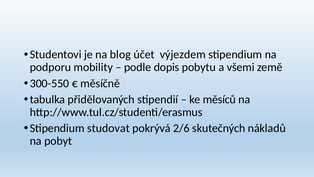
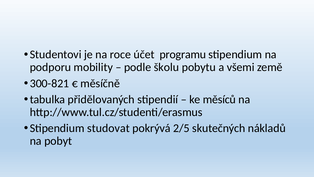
blog: blog -> roce
výjezdem: výjezdem -> programu
dopis: dopis -> školu
300-550: 300-550 -> 300-821
2/6: 2/6 -> 2/5
